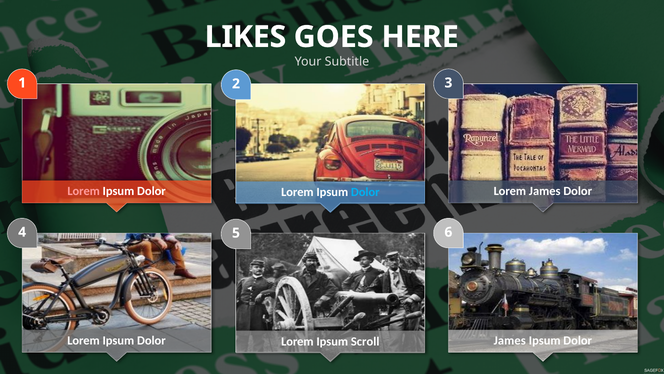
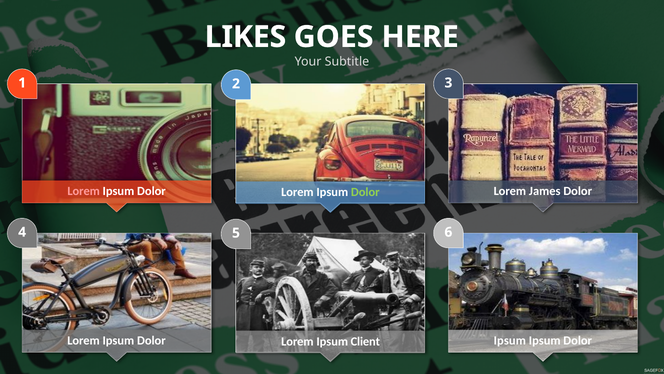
Dolor at (365, 192) colour: light blue -> light green
James at (510, 340): James -> Ipsum
Scroll: Scroll -> Client
